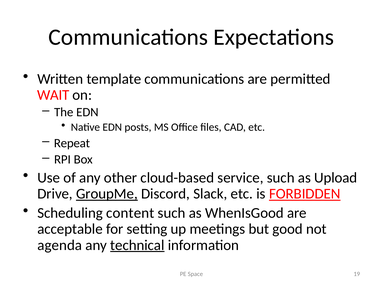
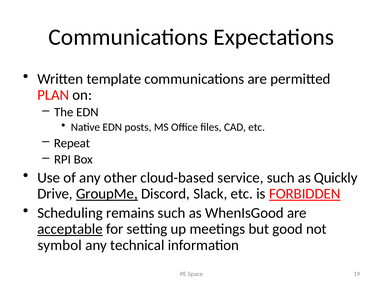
WAIT: WAIT -> PLAN
Upload: Upload -> Quickly
content: content -> remains
acceptable underline: none -> present
agenda: agenda -> symbol
technical underline: present -> none
